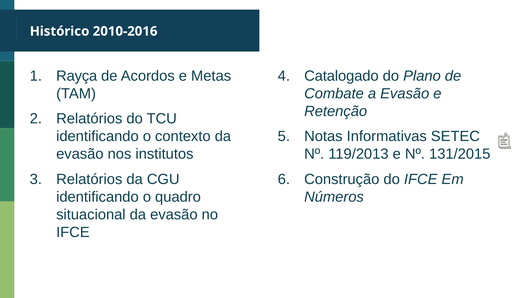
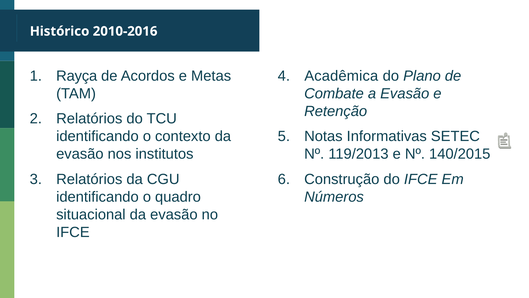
Catalogado: Catalogado -> Acadêmica
131/2015: 131/2015 -> 140/2015
